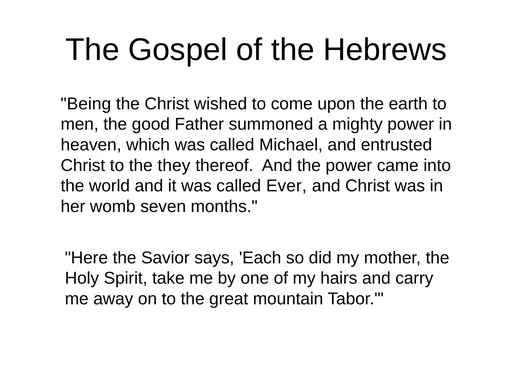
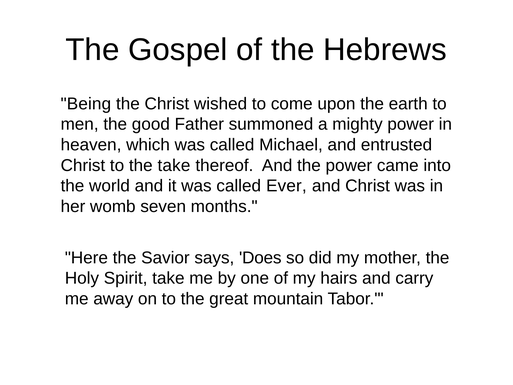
the they: they -> take
Each: Each -> Does
